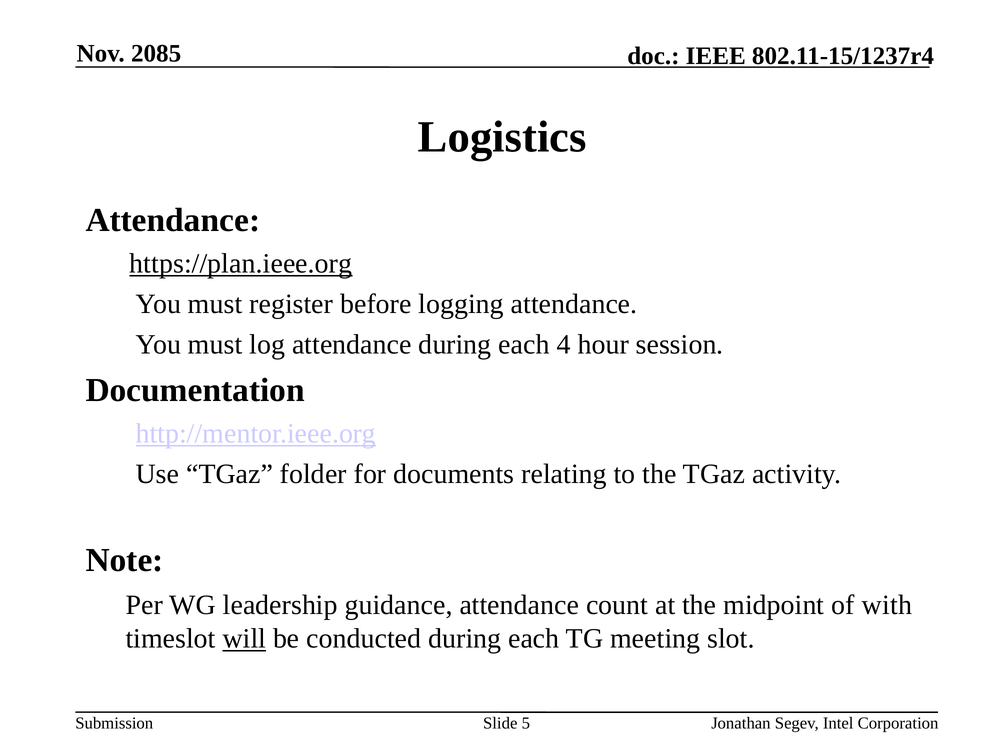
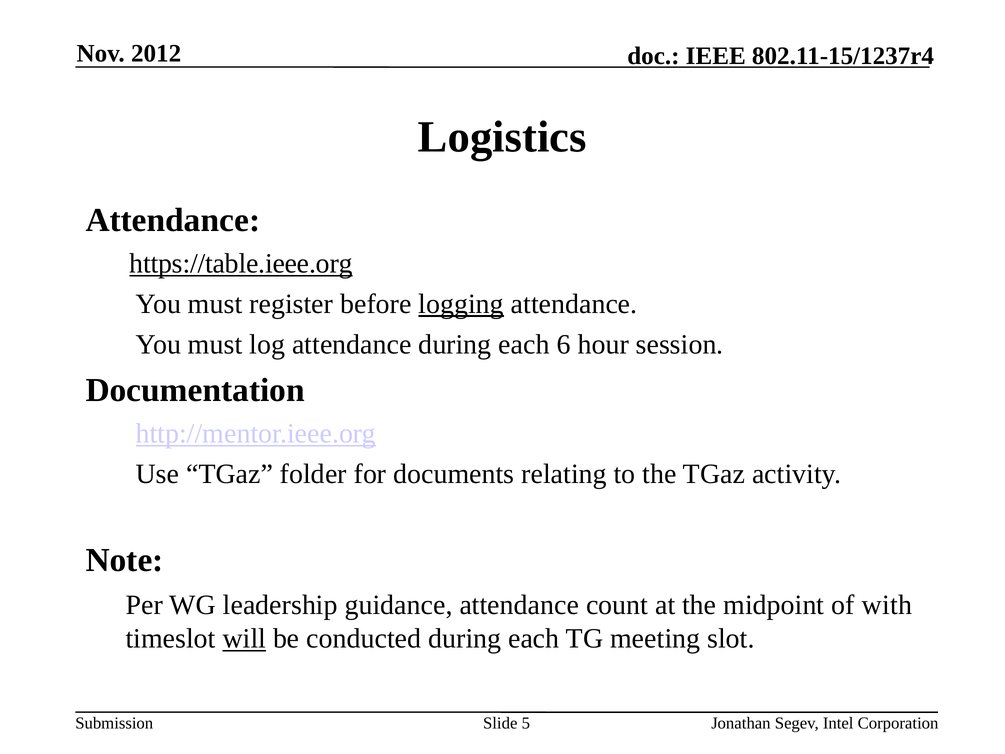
2085: 2085 -> 2012
https://plan.ieee.org: https://plan.ieee.org -> https://table.ieee.org
logging underline: none -> present
4: 4 -> 6
